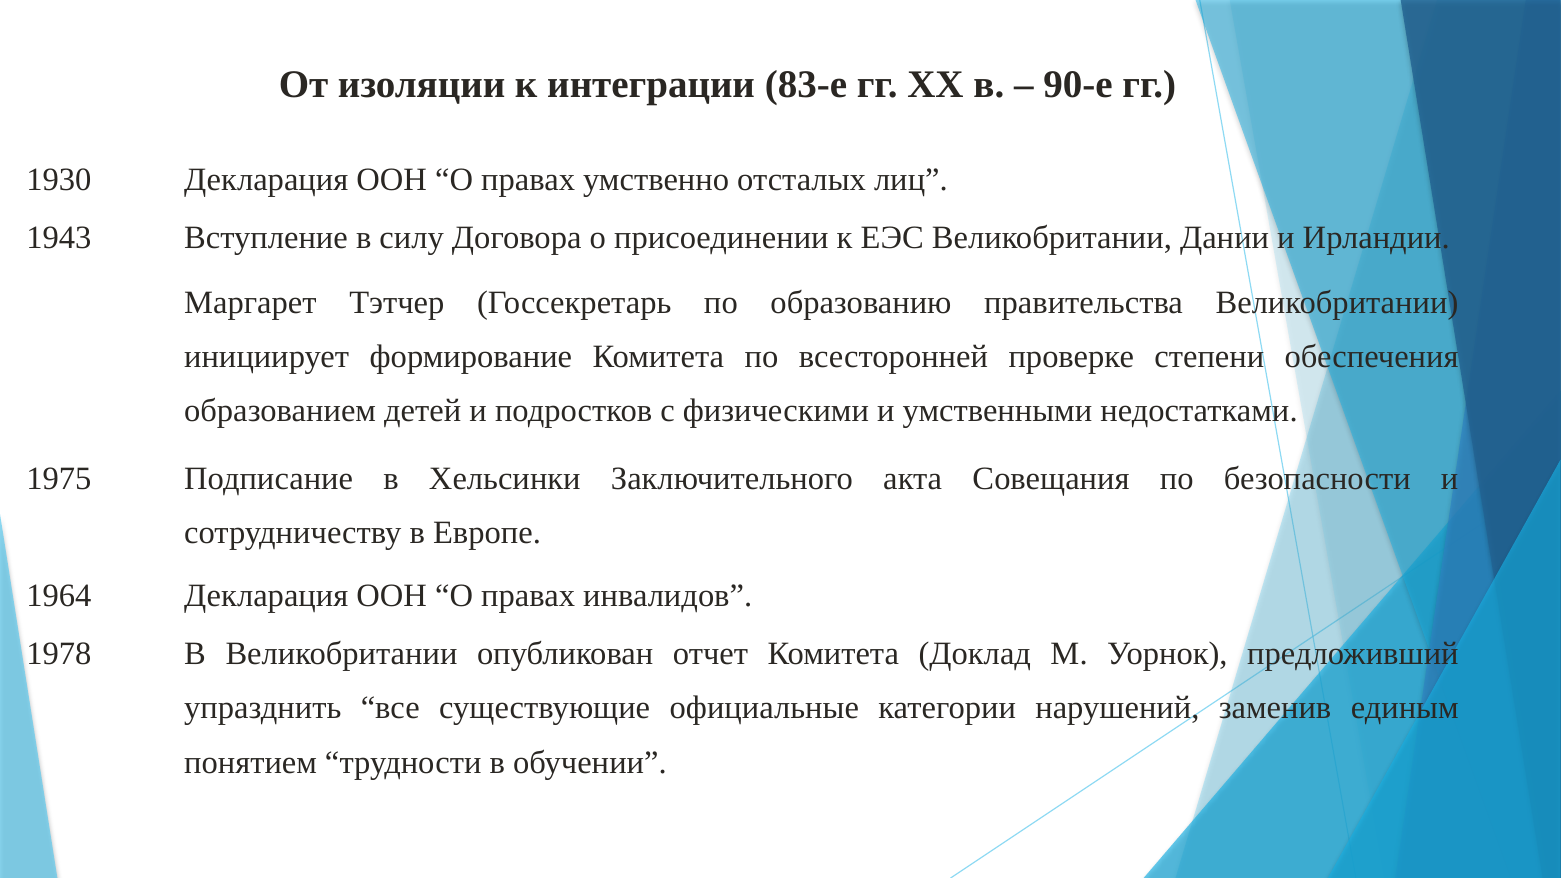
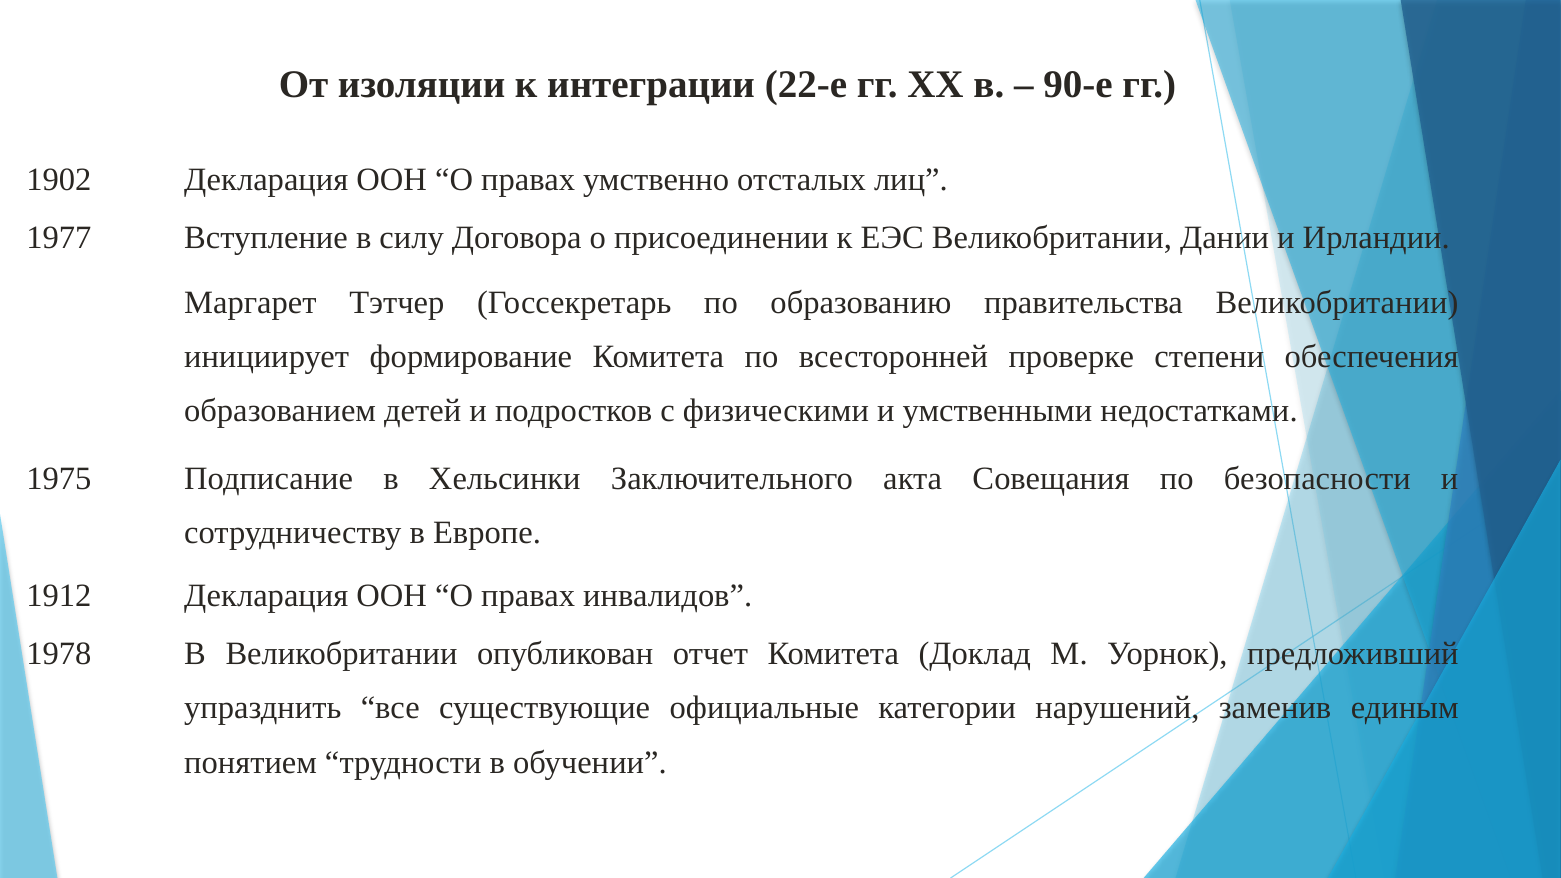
83-е: 83-е -> 22-е
1930: 1930 -> 1902
1943: 1943 -> 1977
1964: 1964 -> 1912
